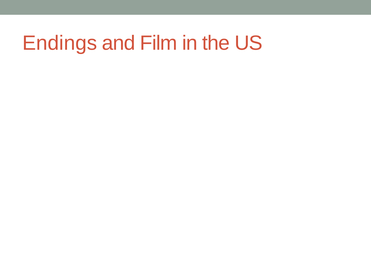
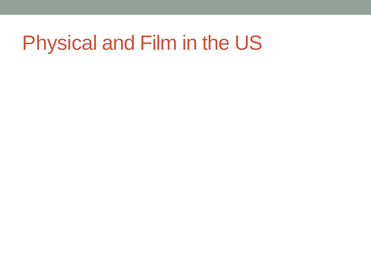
Endings: Endings -> Physical
